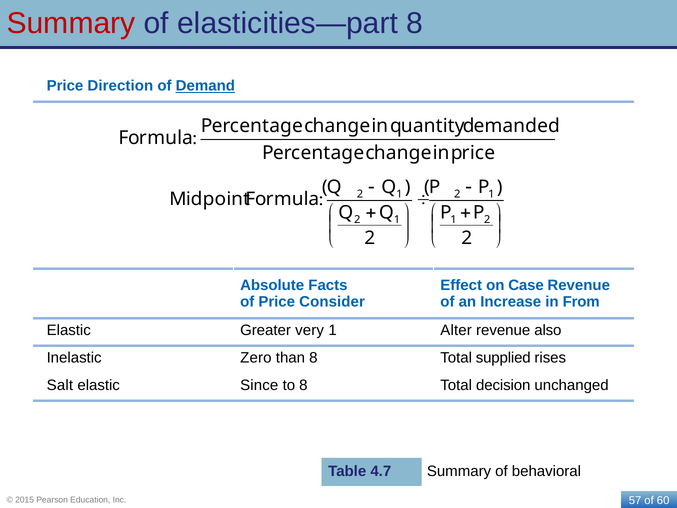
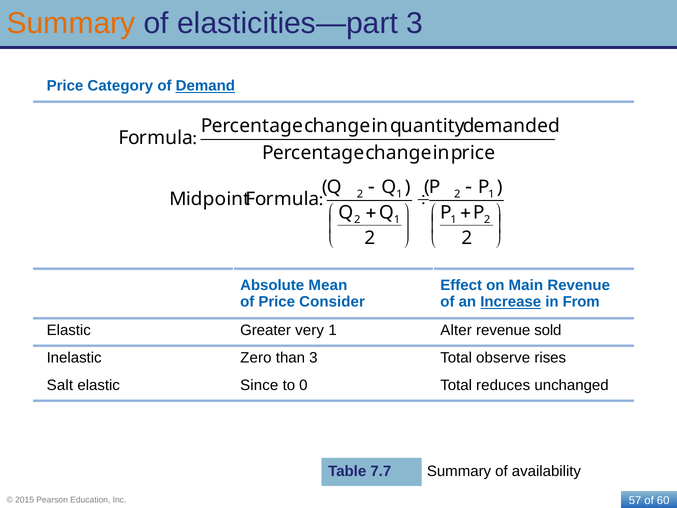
Summary at (71, 23) colour: red -> orange
elasticities—part 8: 8 -> 3
Direction: Direction -> Category
Facts: Facts -> Mean
Case: Case -> Main
Increase underline: none -> present
also: also -> sold
than 8: 8 -> 3
supplied: supplied -> observe
to 8: 8 -> 0
decision: decision -> reduces
4.7: 4.7 -> 7.7
behavioral: behavioral -> availability
